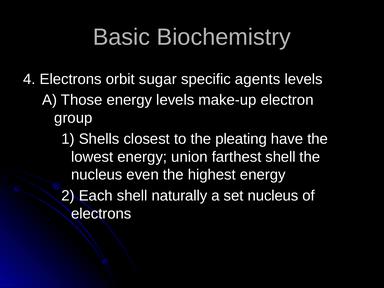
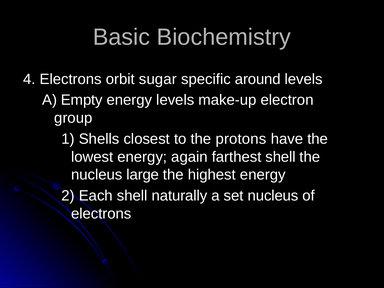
agents: agents -> around
Those: Those -> Empty
pleating: pleating -> protons
union: union -> again
even: even -> large
